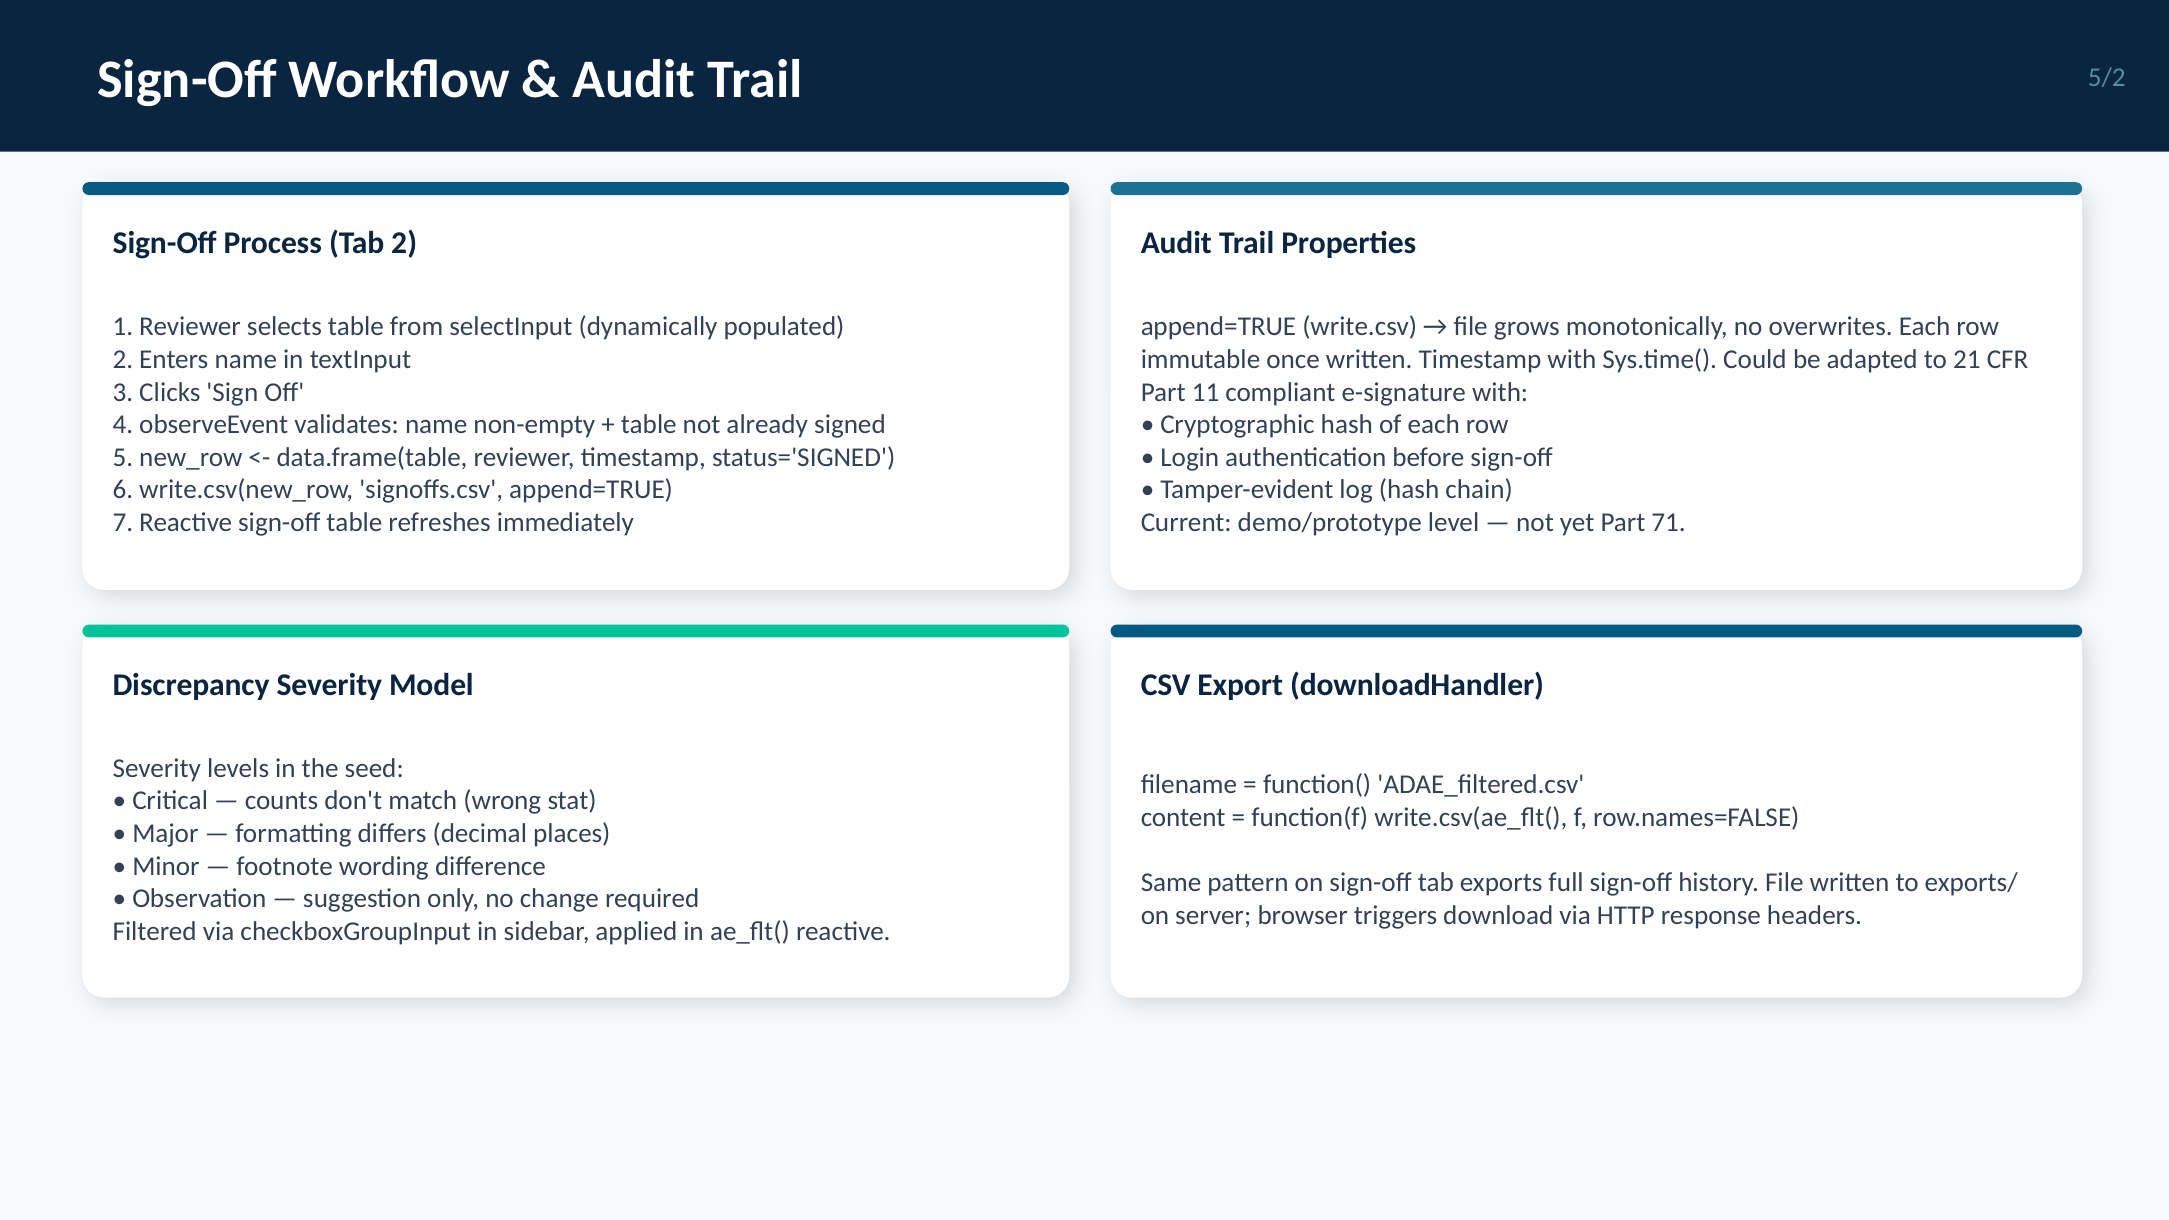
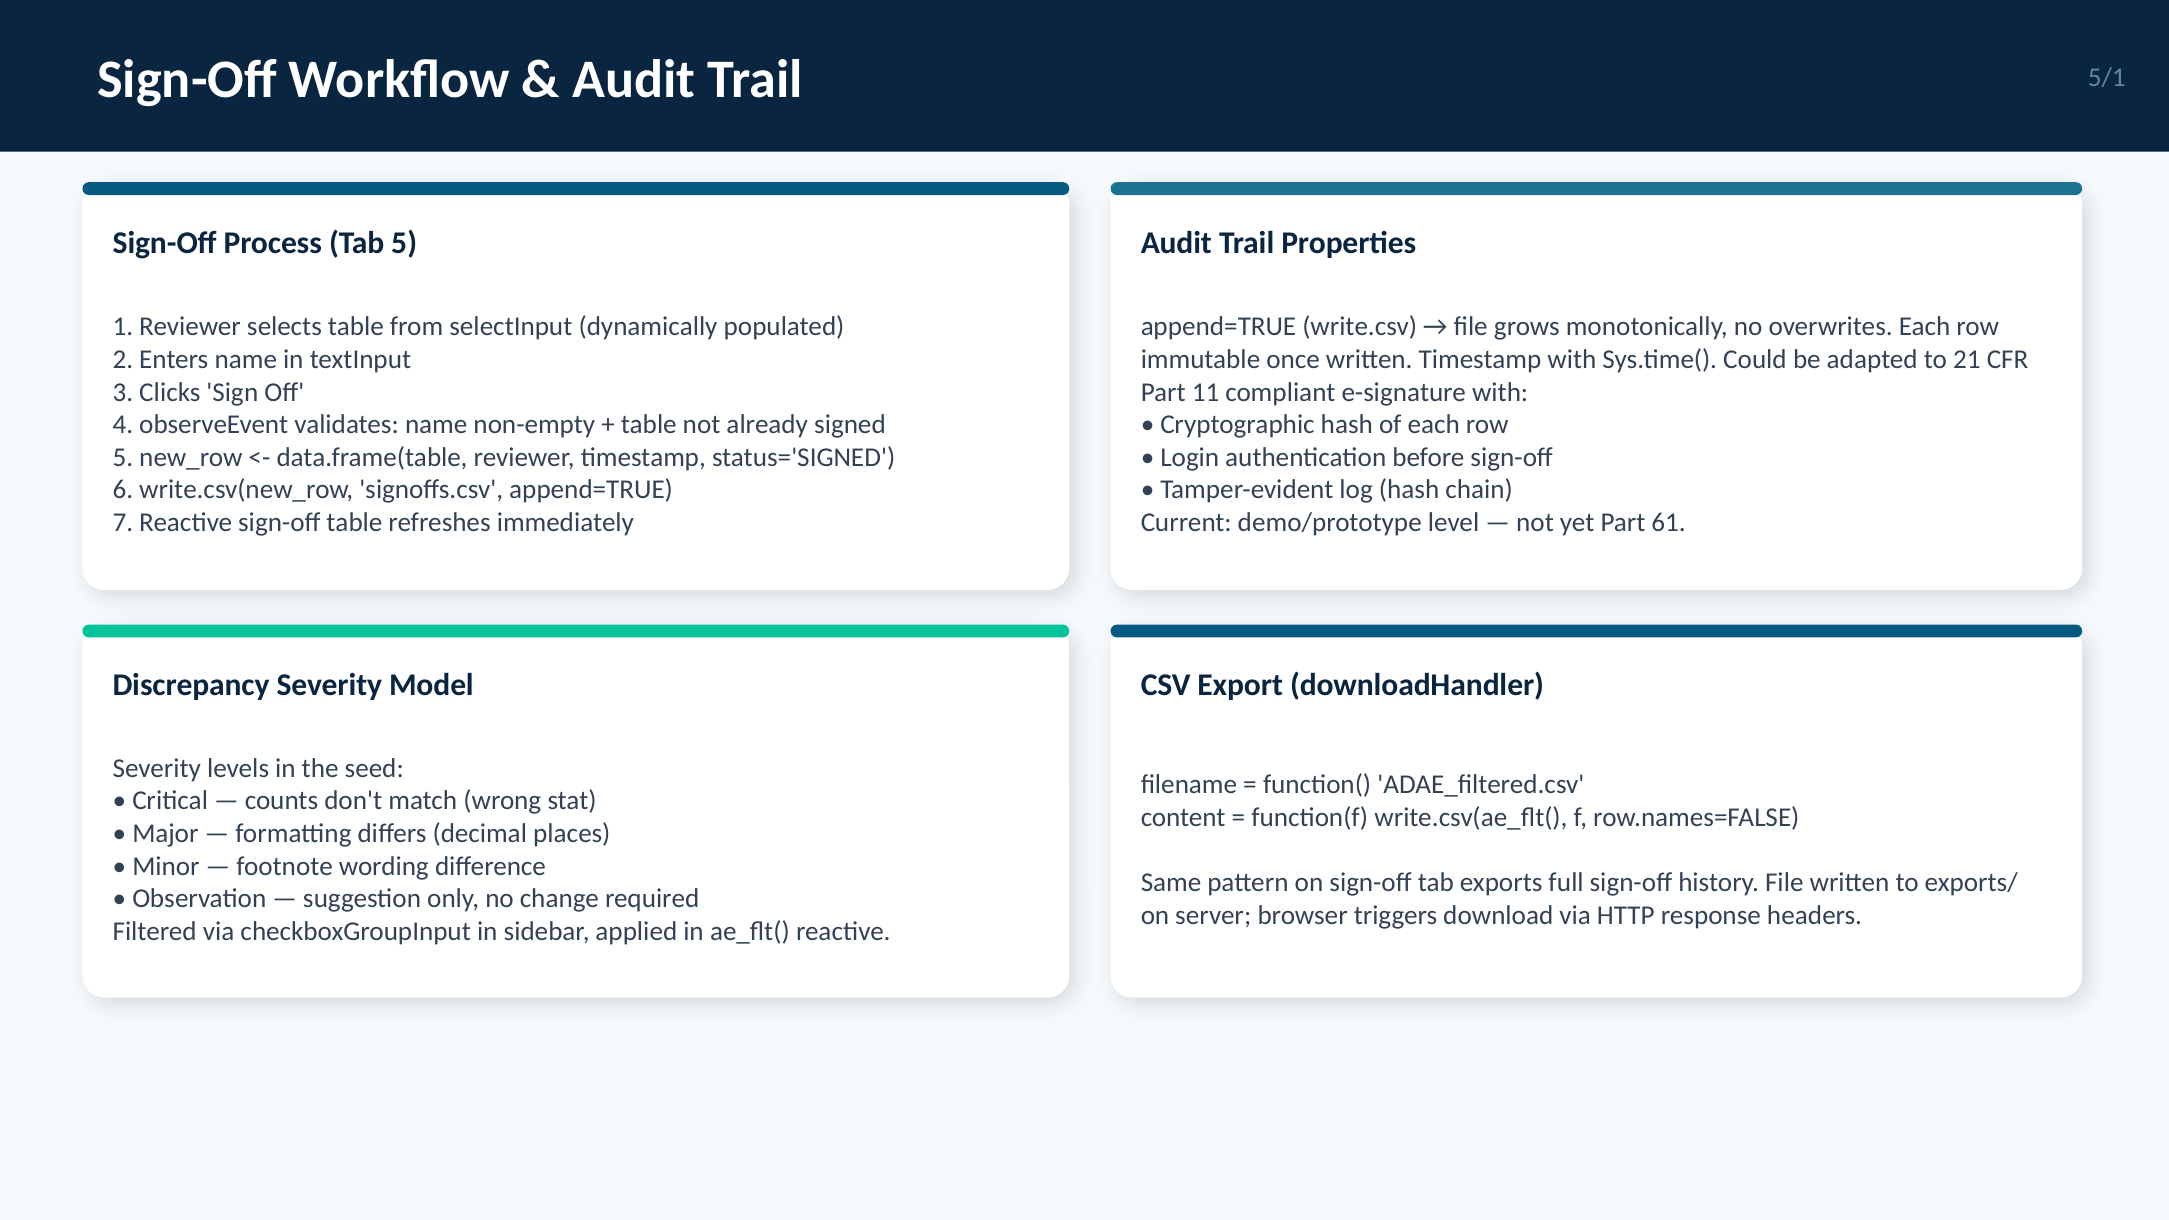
5/2: 5/2 -> 5/1
Tab 2: 2 -> 5
71: 71 -> 61
